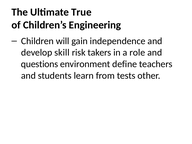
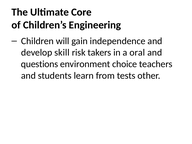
True: True -> Core
role: role -> oral
define: define -> choice
